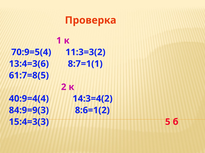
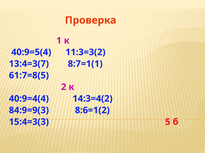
70:9=5(4: 70:9=5(4 -> 40:9=5(4
13:4=3(6: 13:4=3(6 -> 13:4=3(7
